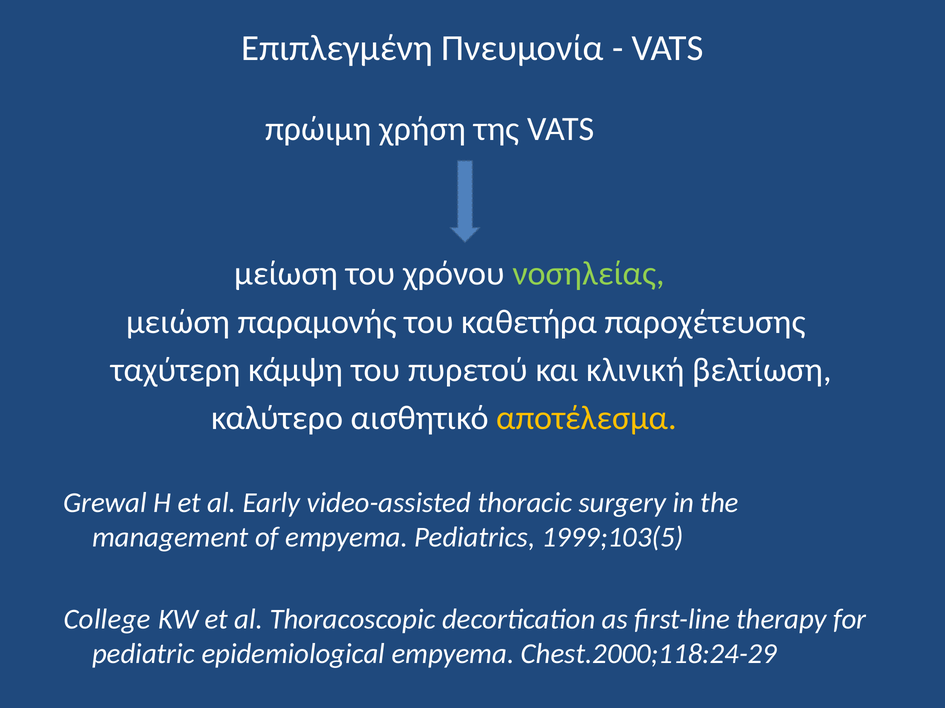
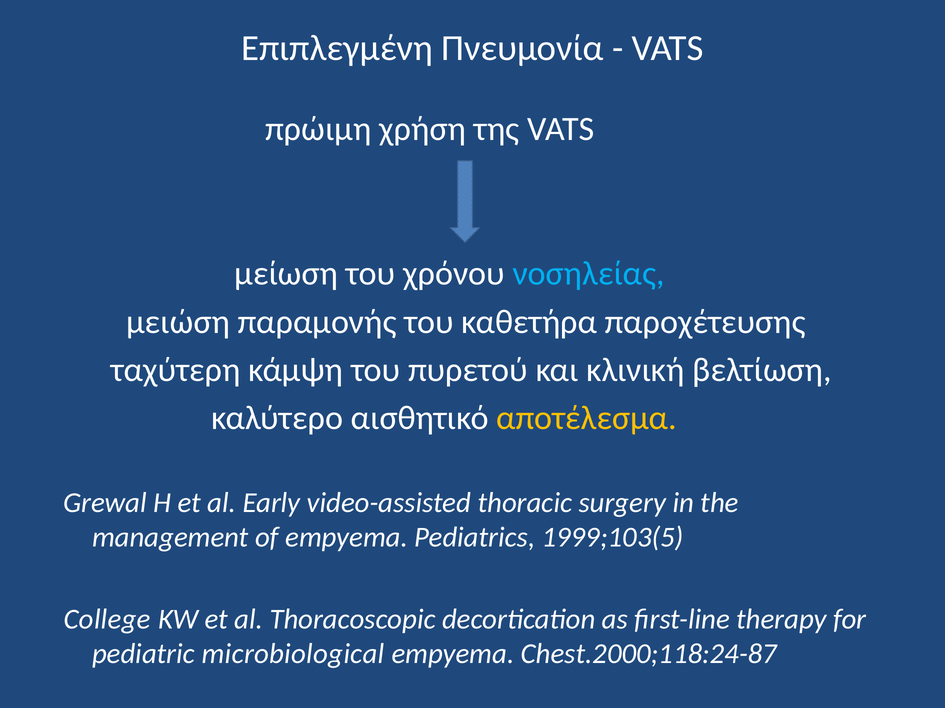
νοσηλείας colour: light green -> light blue
epidemiological: epidemiological -> microbiological
Chest.2000;118:24-29: Chest.2000;118:24-29 -> Chest.2000;118:24-87
